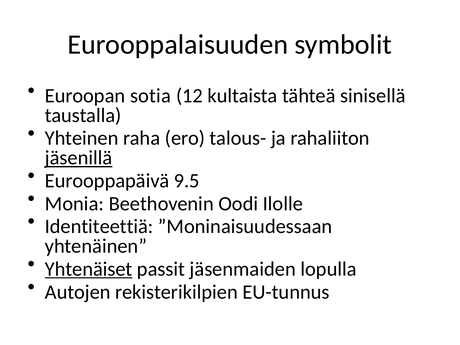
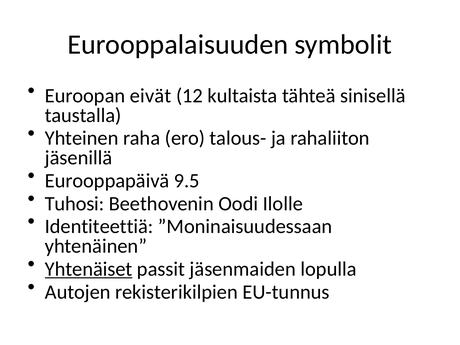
sotia: sotia -> eivät
jäsenillä underline: present -> none
Monia: Monia -> Tuhosi
